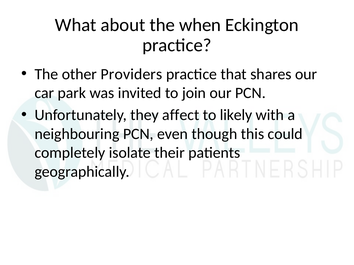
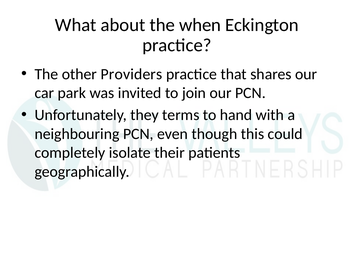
affect: affect -> terms
likely: likely -> hand
